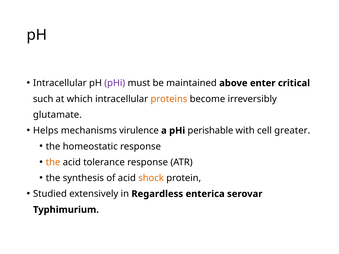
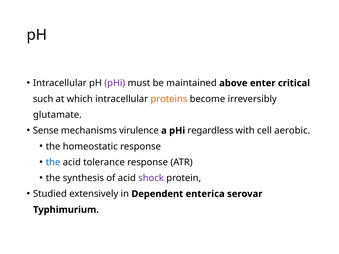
Helps: Helps -> Sense
perishable: perishable -> regardless
greater: greater -> aerobic
the at (53, 162) colour: orange -> blue
shock colour: orange -> purple
Regardless: Regardless -> Dependent
